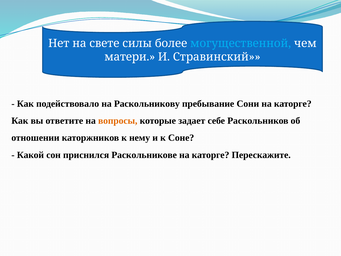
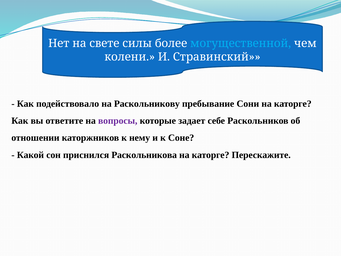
матери: матери -> колени
вопросы colour: orange -> purple
Раскольникове: Раскольникове -> Раскольникова
